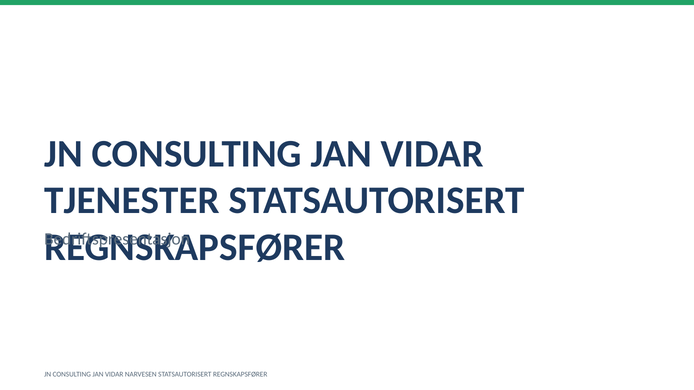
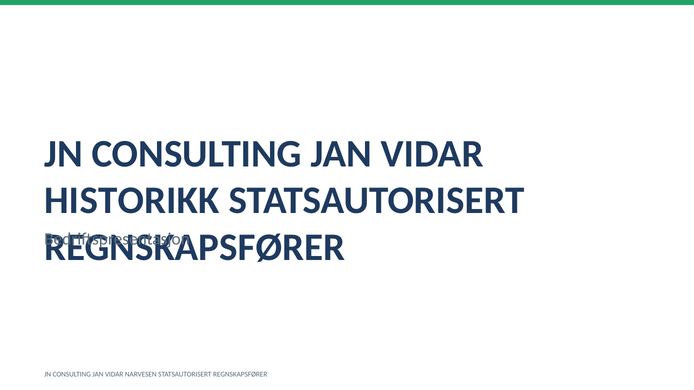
TJENESTER: TJENESTER -> HISTORIKK
